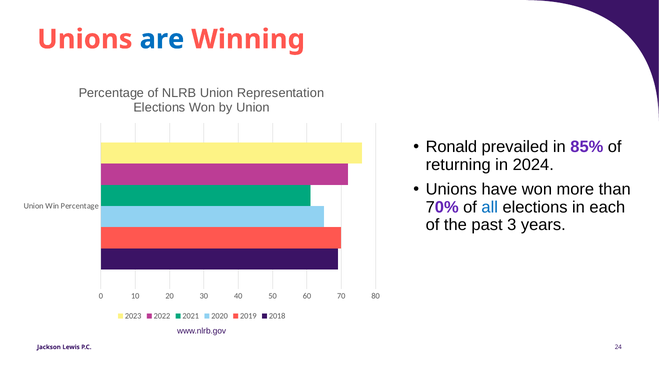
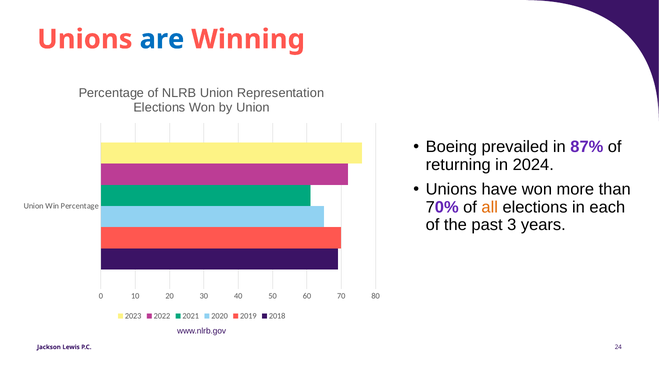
Ronald: Ronald -> Boeing
85%: 85% -> 87%
all colour: blue -> orange
